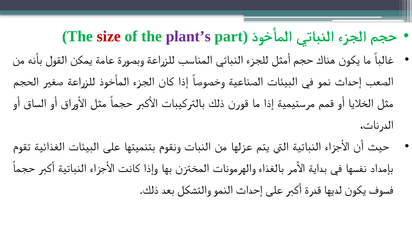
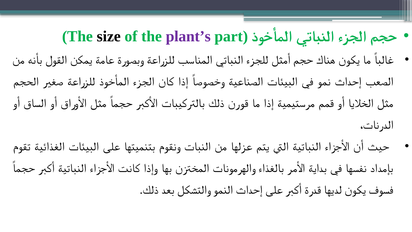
size colour: red -> black
